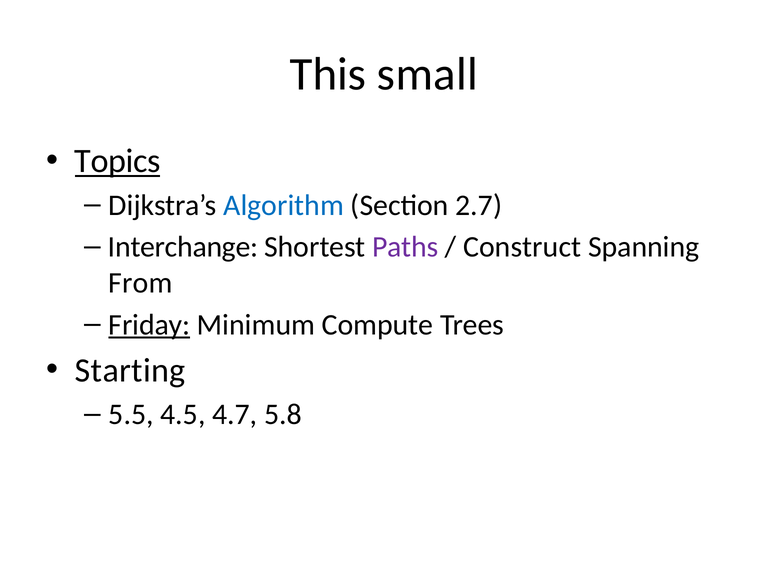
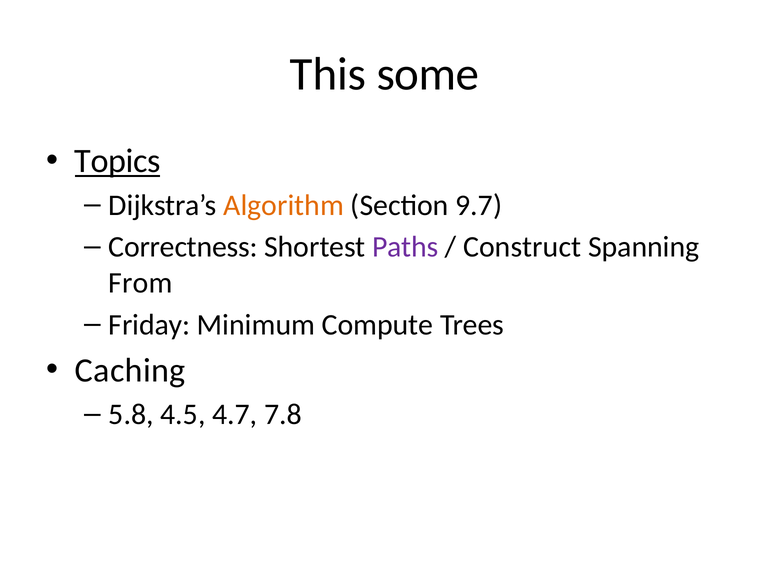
small: small -> some
Algorithm colour: blue -> orange
2.7: 2.7 -> 9.7
Interchange: Interchange -> Correctness
Friday underline: present -> none
Starting: Starting -> Caching
5.5: 5.5 -> 5.8
5.8: 5.8 -> 7.8
